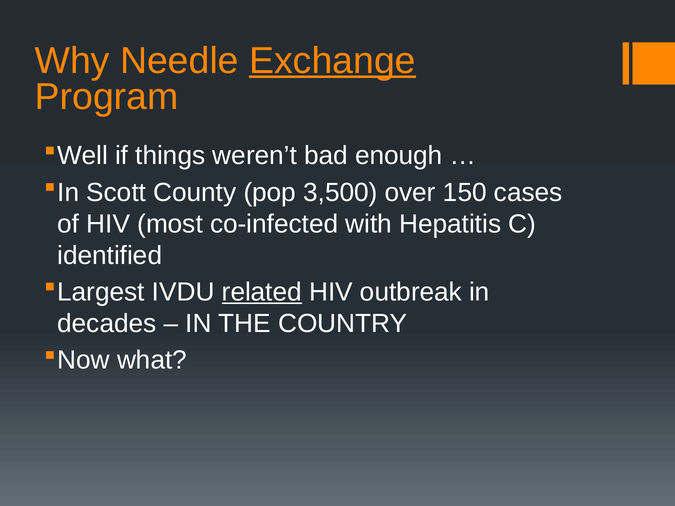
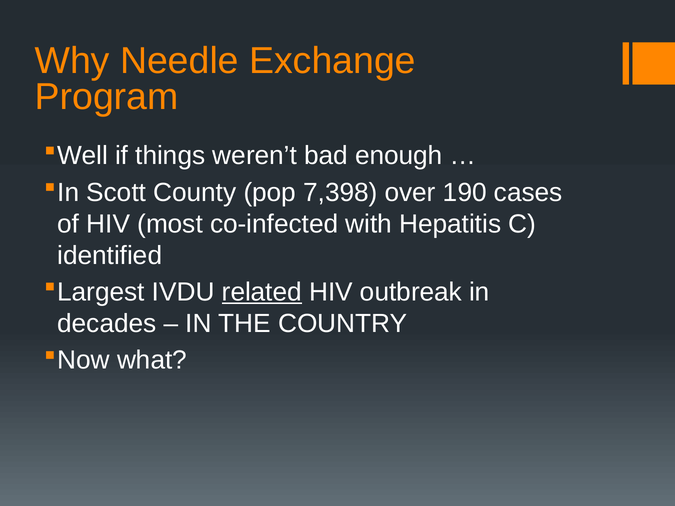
Exchange underline: present -> none
3,500: 3,500 -> 7,398
150: 150 -> 190
